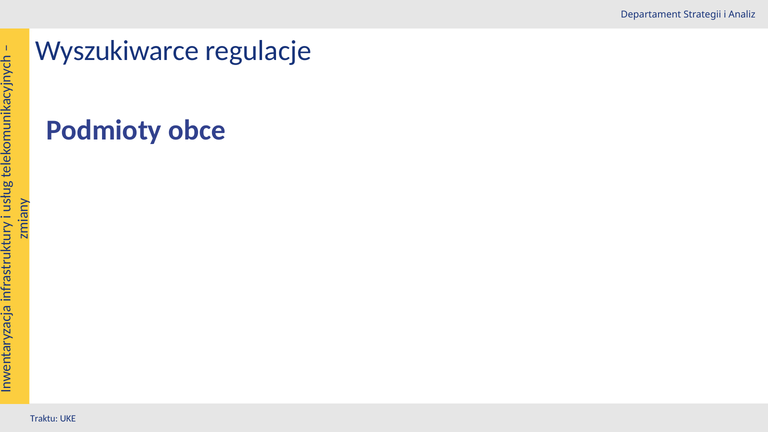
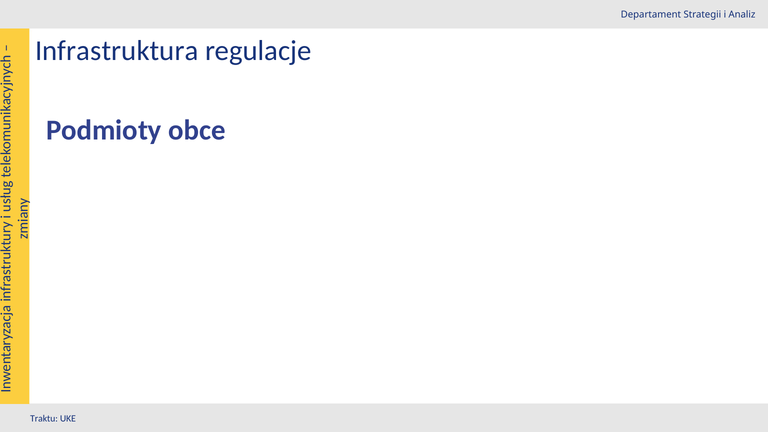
Wyszukiwarce: Wyszukiwarce -> Infrastruktura
